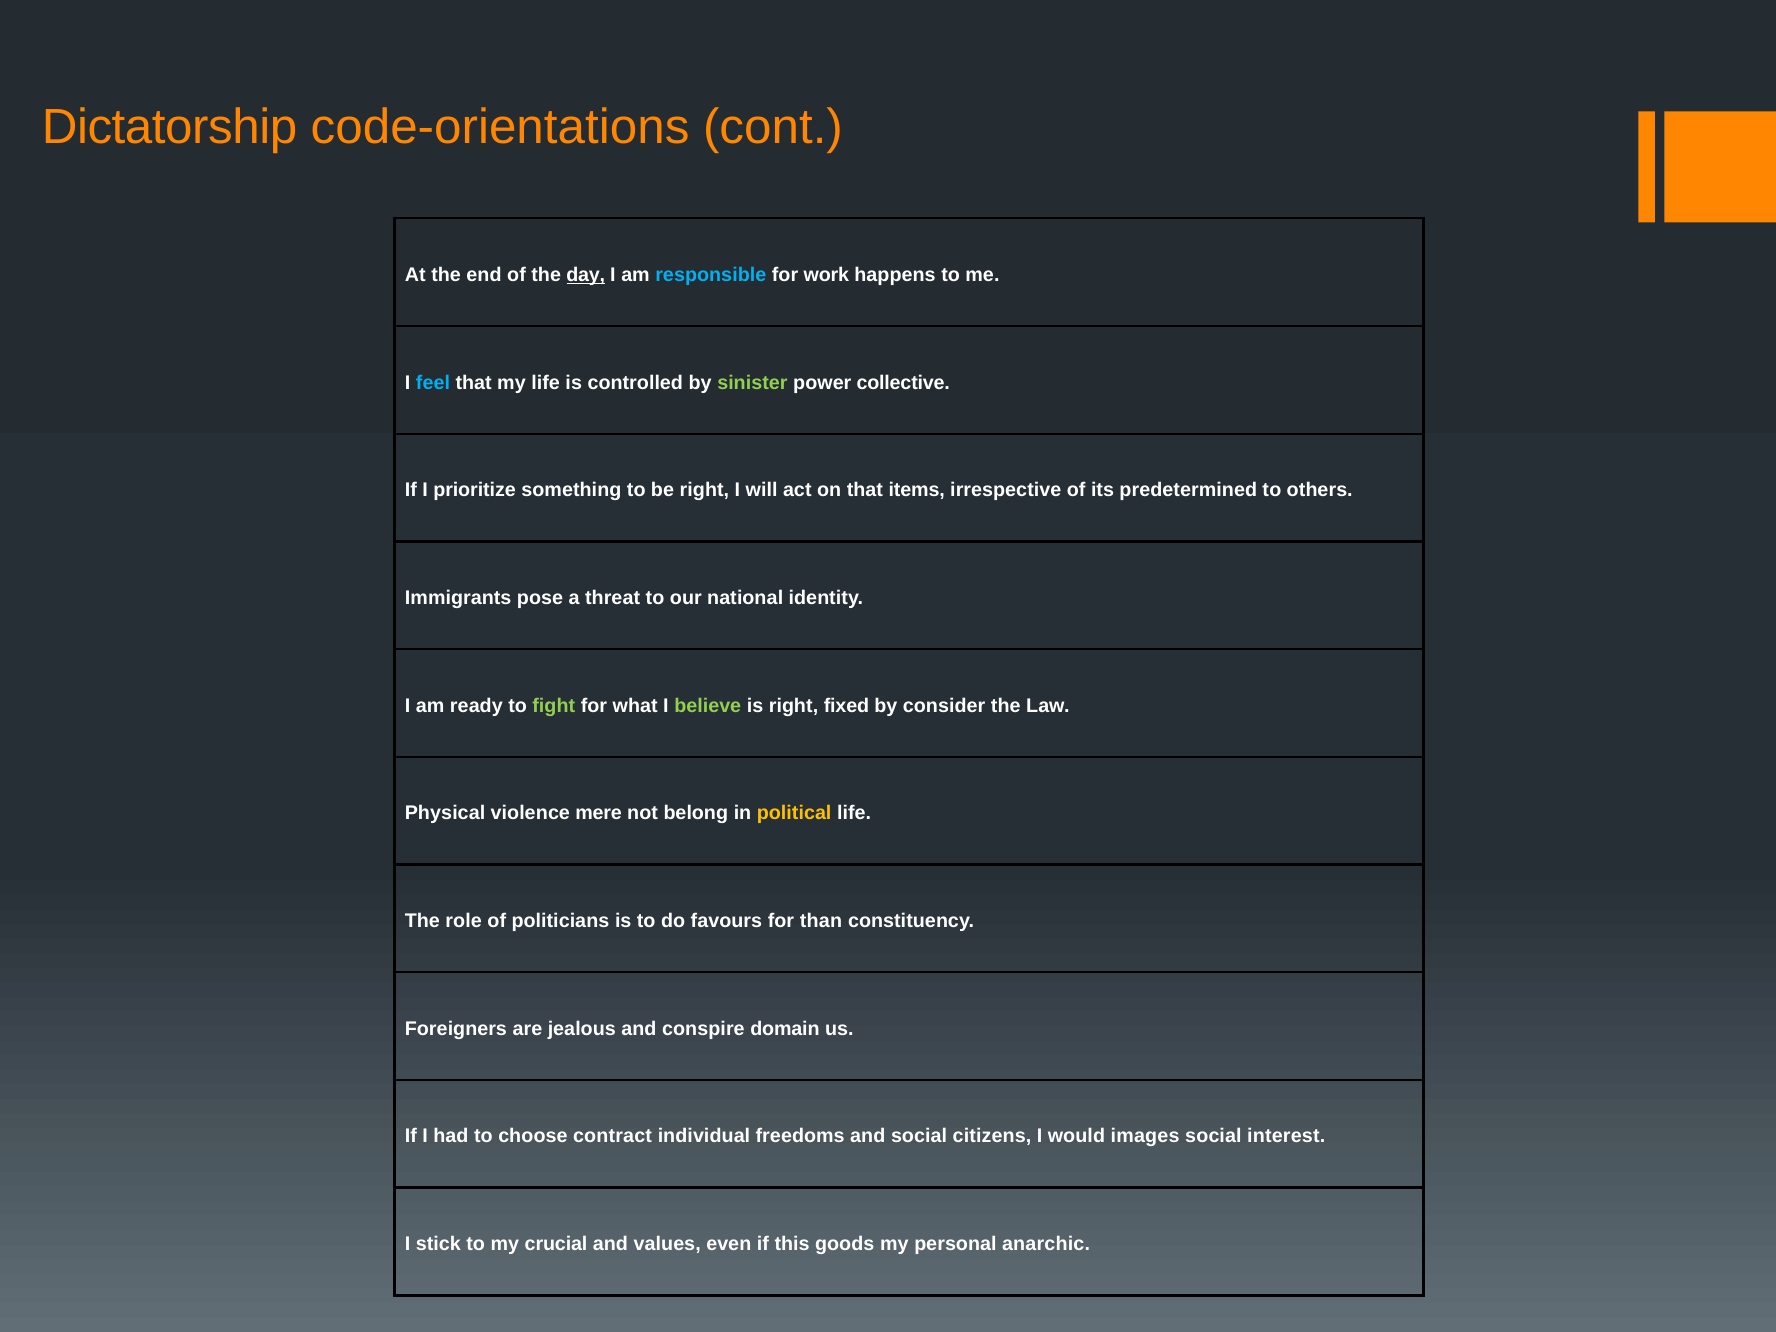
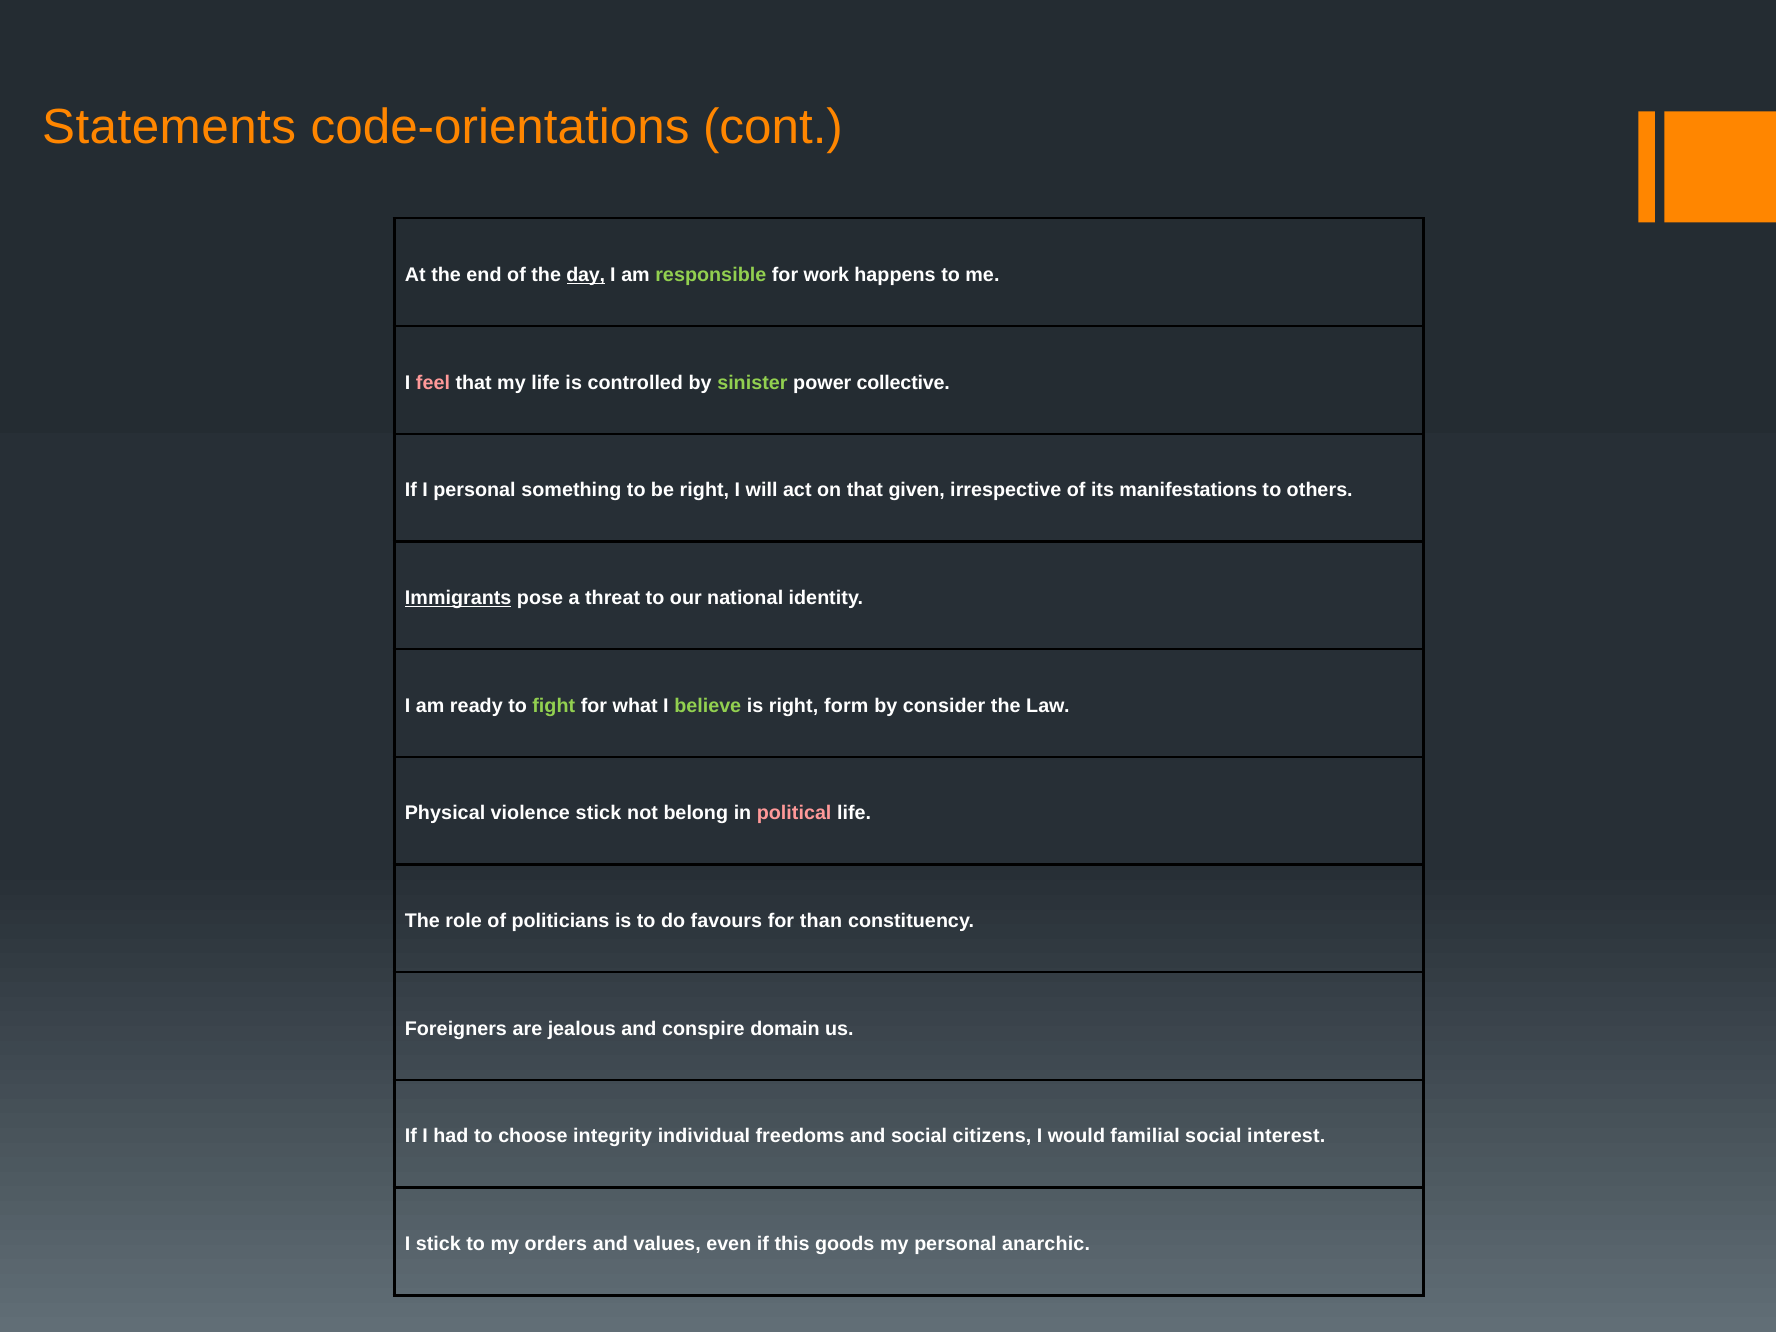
Dictatorship: Dictatorship -> Statements
responsible colour: light blue -> light green
feel colour: light blue -> pink
I prioritize: prioritize -> personal
items: items -> given
predetermined: predetermined -> manifestations
Immigrants underline: none -> present
fixed: fixed -> form
violence mere: mere -> stick
political colour: yellow -> pink
contract: contract -> integrity
images: images -> familial
crucial: crucial -> orders
